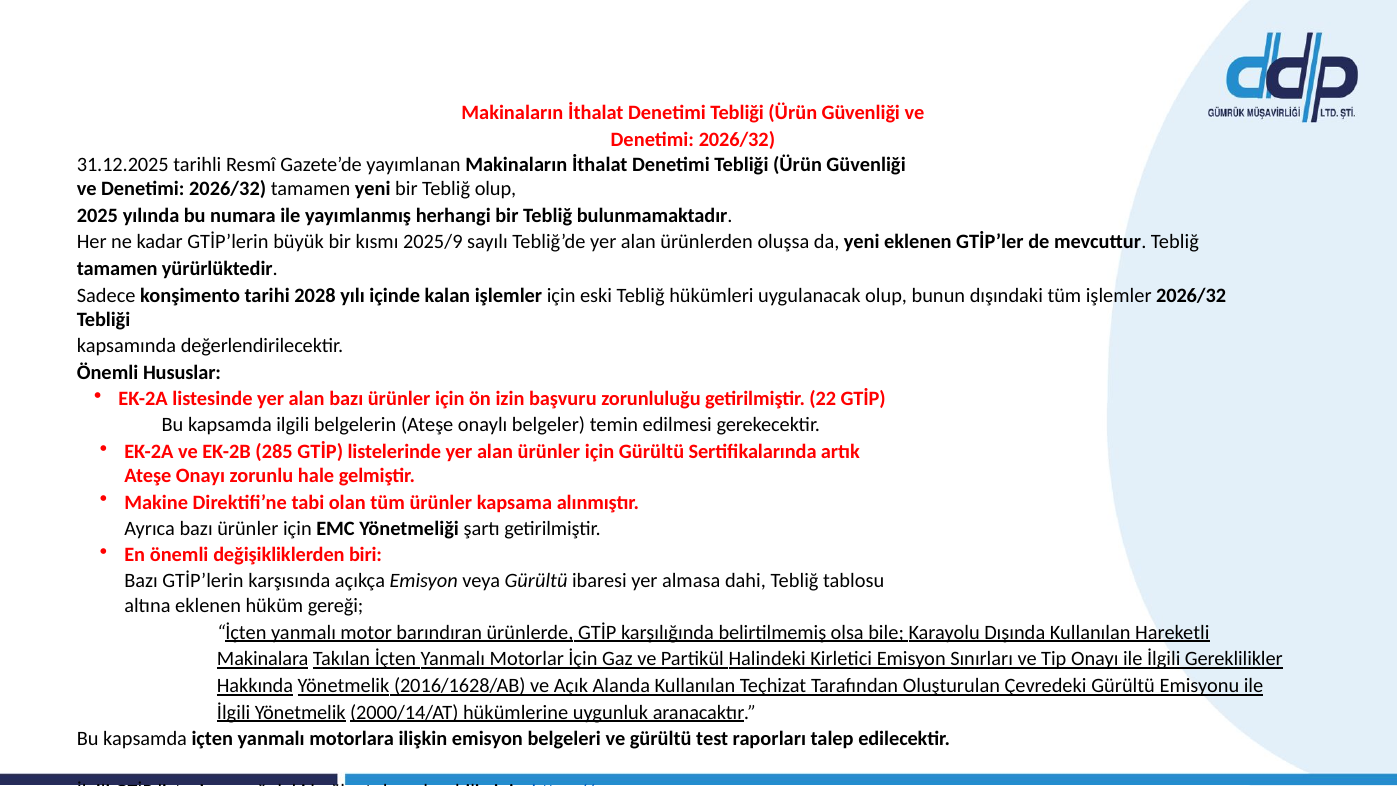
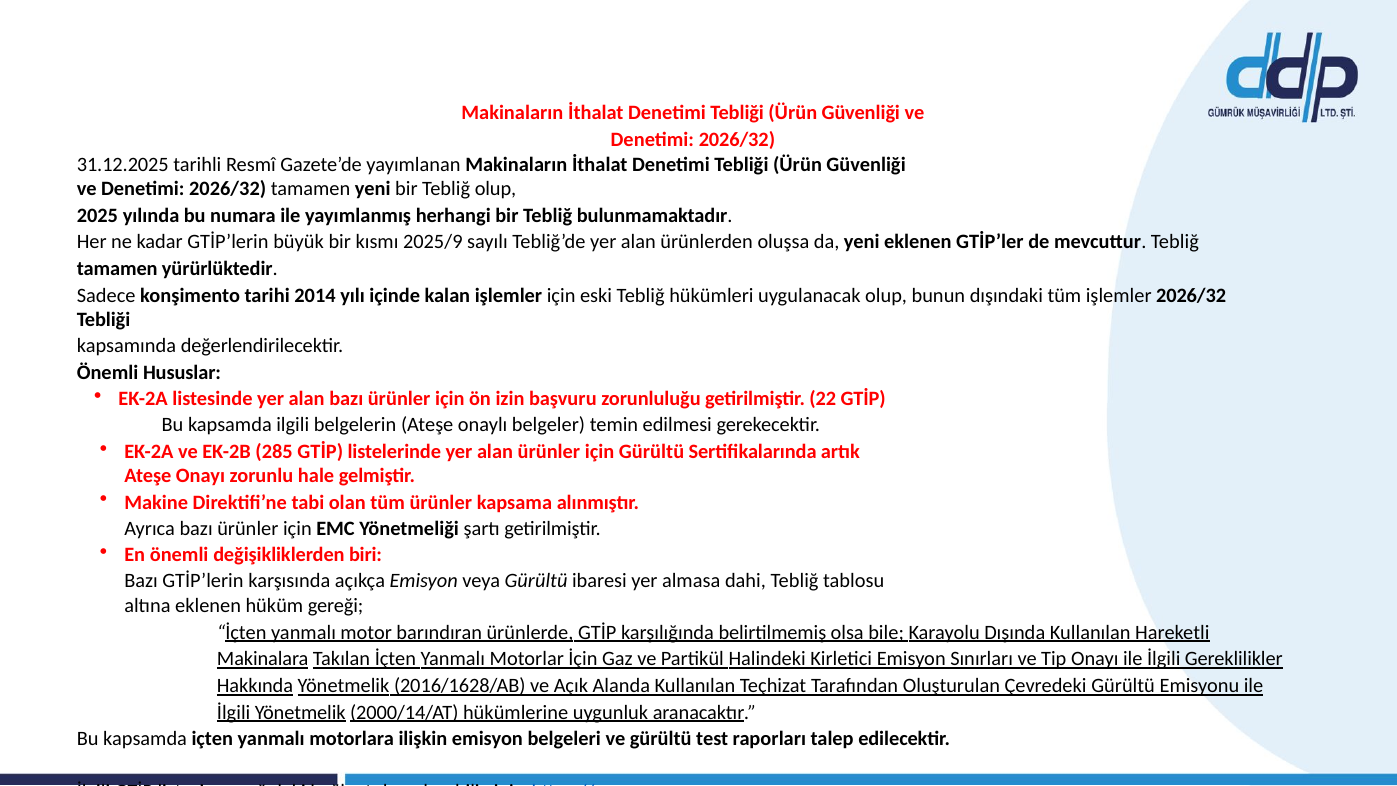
2028: 2028 -> 2014
